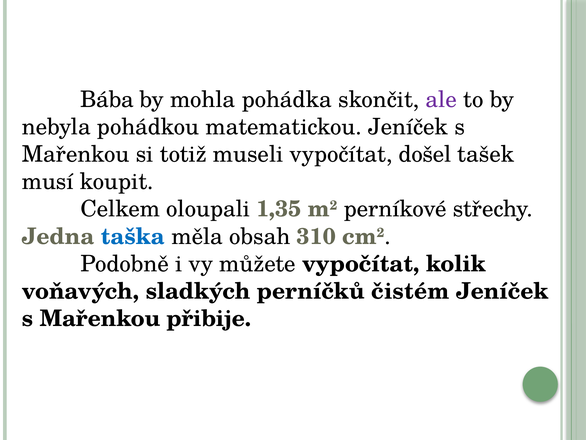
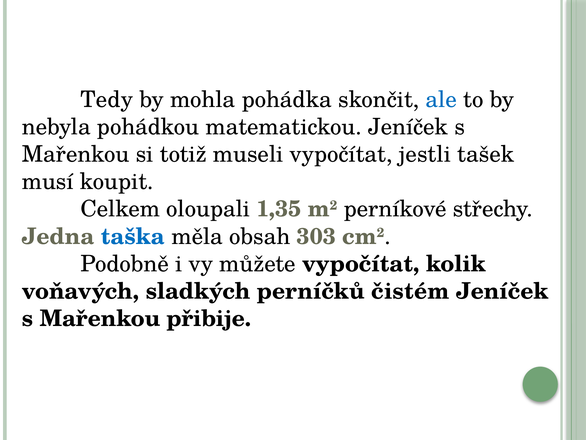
Bába: Bába -> Tedy
ale colour: purple -> blue
došel: došel -> jestli
310: 310 -> 303
